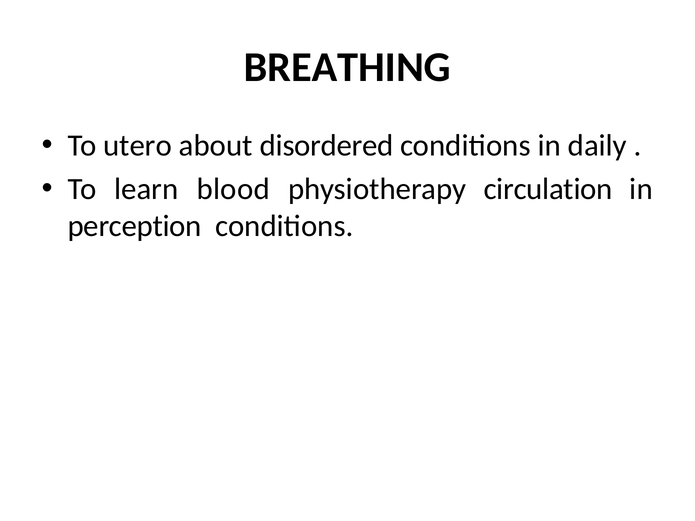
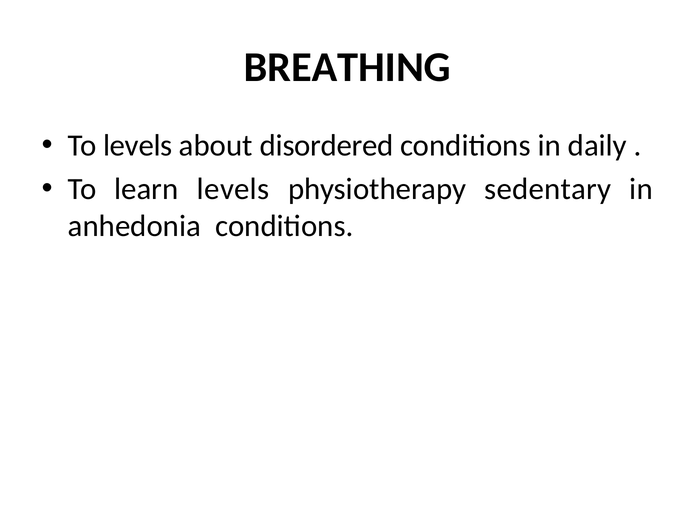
To utero: utero -> levels
learn blood: blood -> levels
circulation: circulation -> sedentary
perception: perception -> anhedonia
